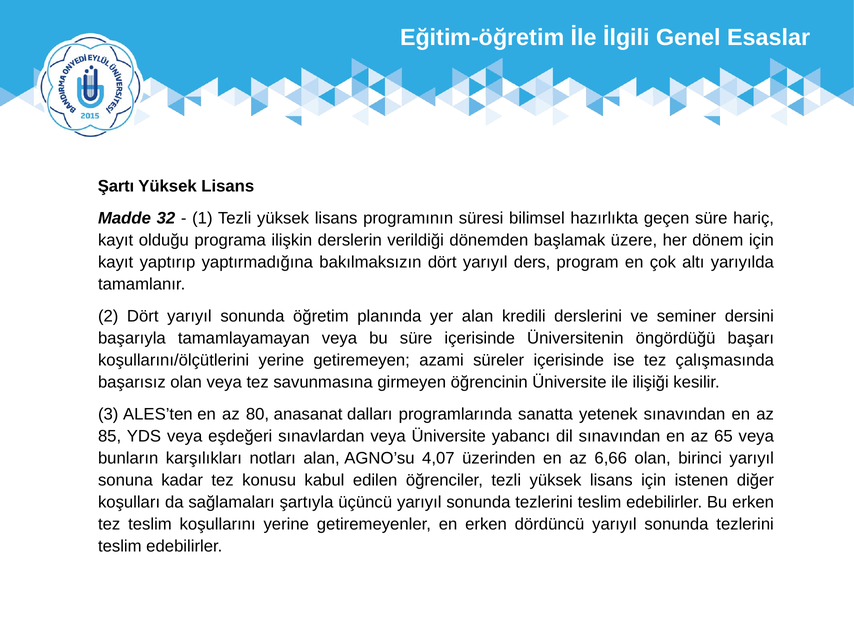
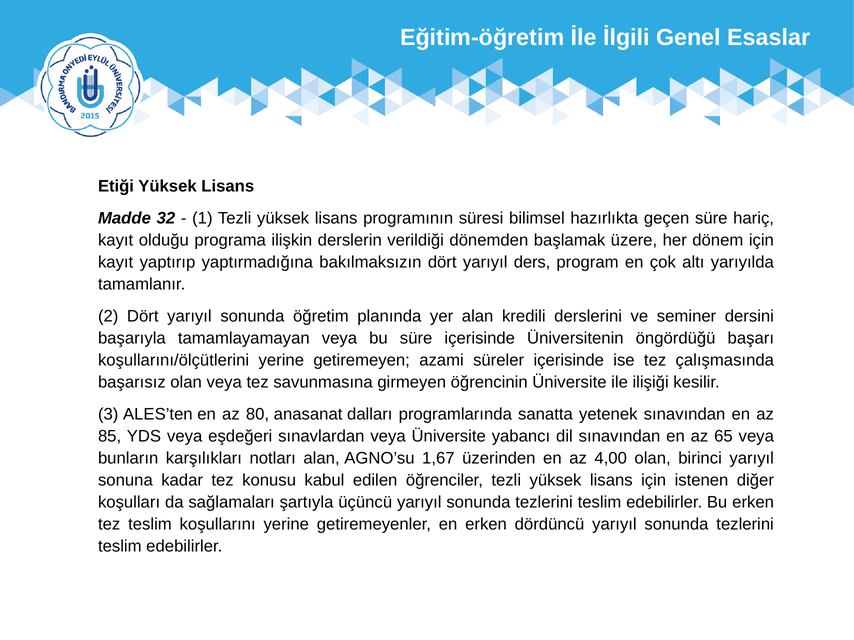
Şartı: Şartı -> Etiği
4,07: 4,07 -> 1,67
6,66: 6,66 -> 4,00
